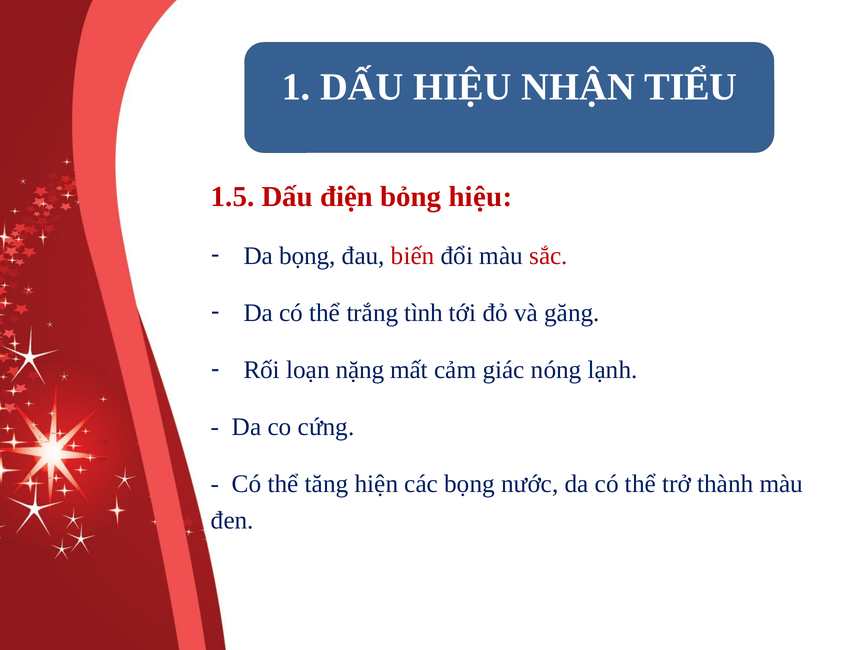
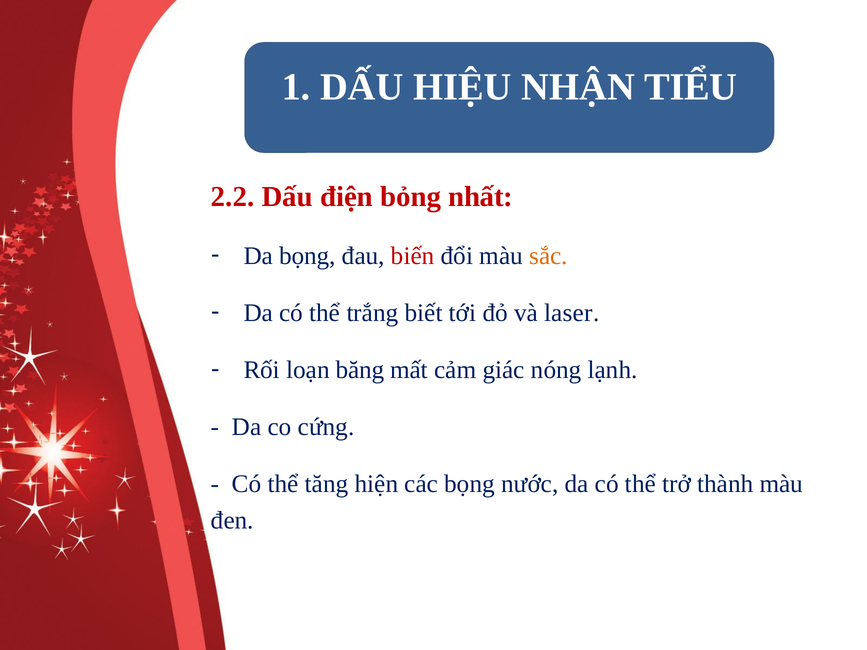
1.5: 1.5 -> 2.2
bỏng hiệu: hiệu -> nhất
sắc colour: red -> orange
tình: tình -> biết
găng: găng -> laser
nặng: nặng -> băng
